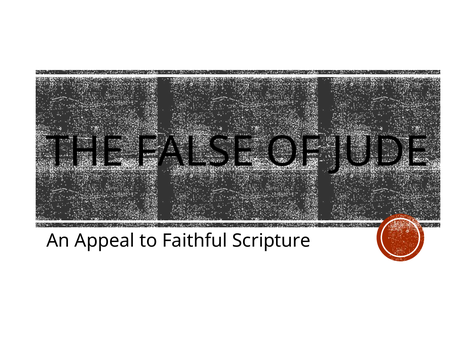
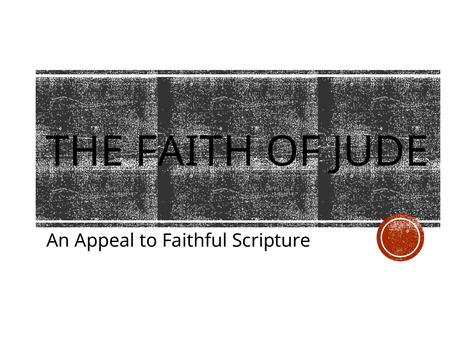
FALSE: FALSE -> FAITH
